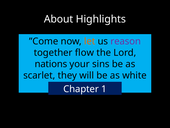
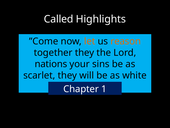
About: About -> Called
reason colour: purple -> orange
together flow: flow -> they
